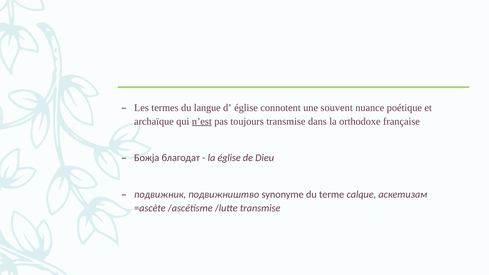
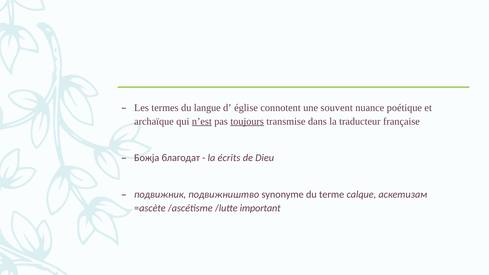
toujours underline: none -> present
orthodoxe: orthodoxe -> traducteur
la église: église -> écrits
/lutte transmise: transmise -> important
